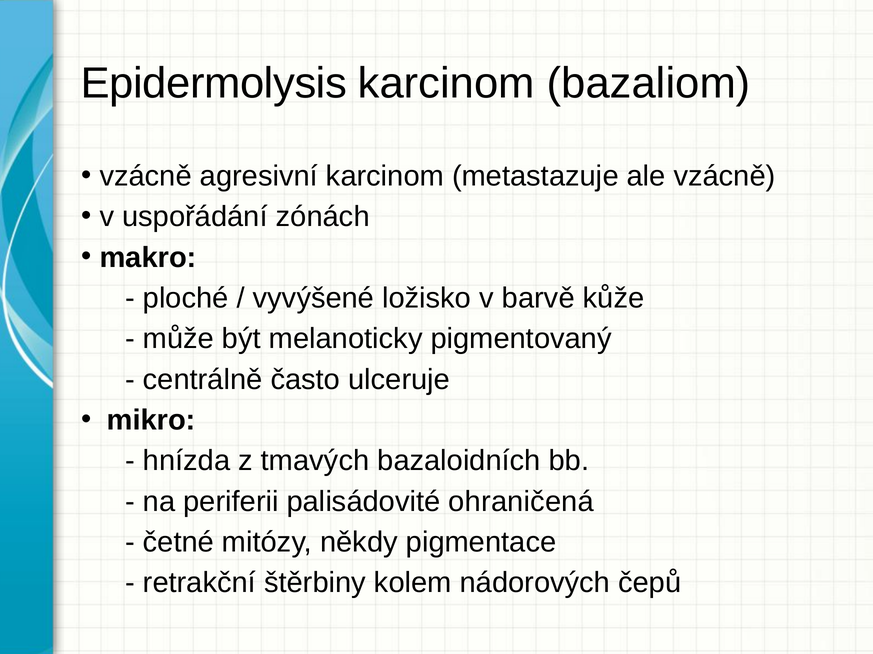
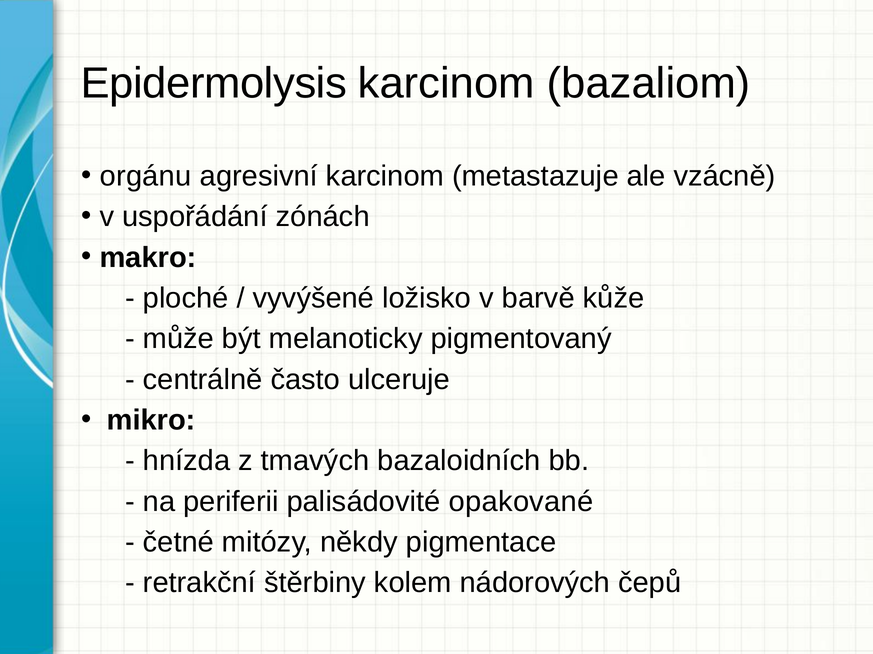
vzácně at (146, 176): vzácně -> orgánu
ohraničená: ohraničená -> opakované
